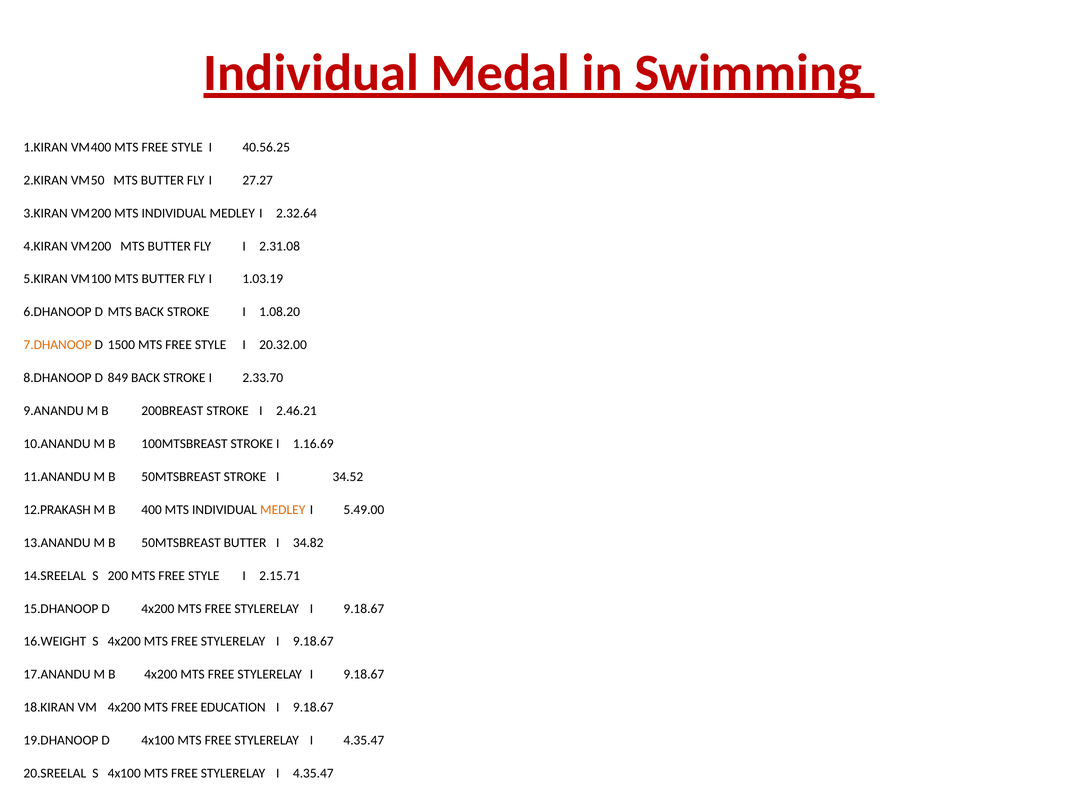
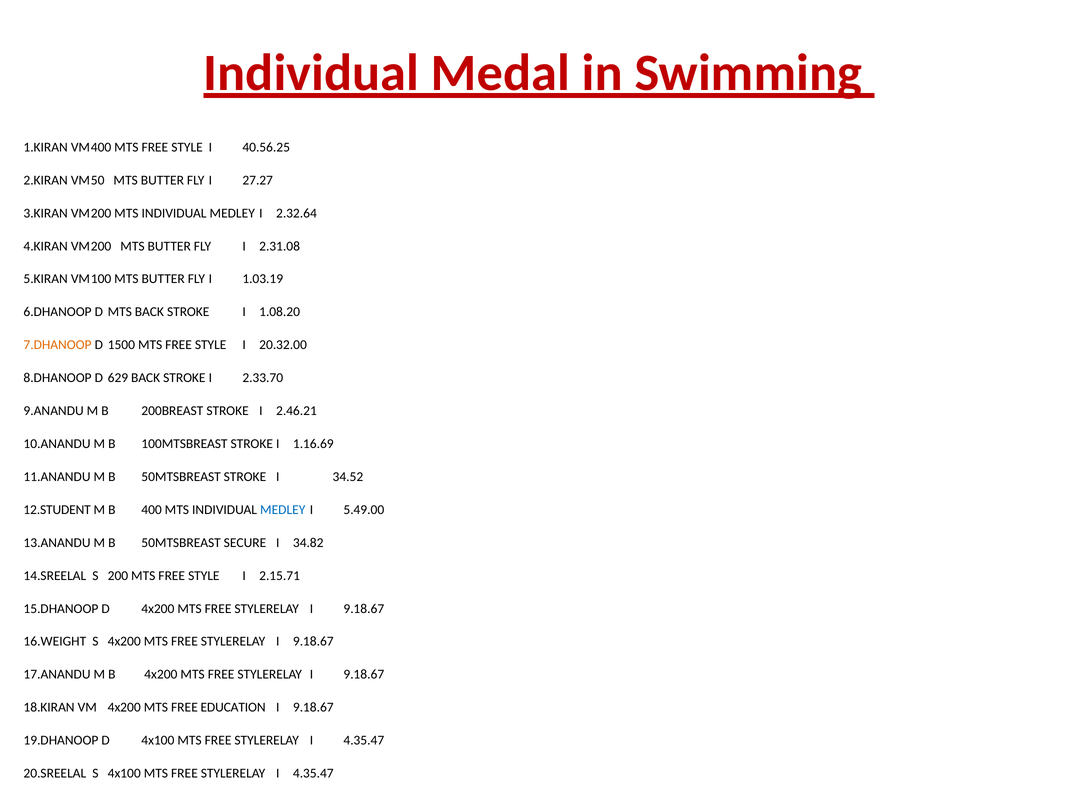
849: 849 -> 629
12.PRAKASH: 12.PRAKASH -> 12.STUDENT
MEDLEY at (283, 510) colour: orange -> blue
50MTSBREAST BUTTER: BUTTER -> SECURE
